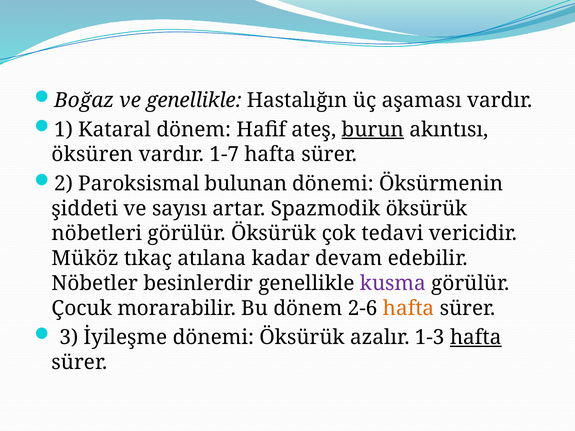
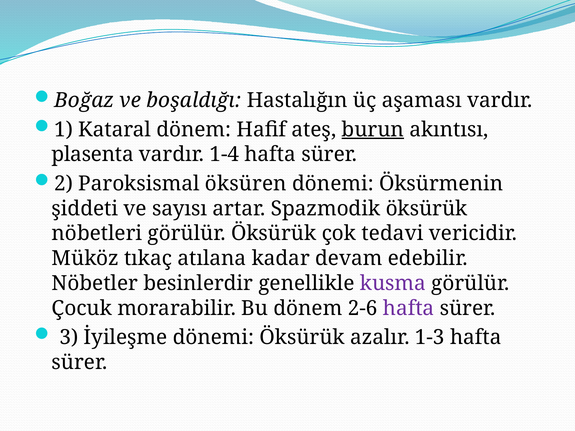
ve genellikle: genellikle -> boşaldığı
öksüren: öksüren -> plasenta
1-7: 1-7 -> 1-4
bulunan: bulunan -> öksüren
hafta at (409, 308) colour: orange -> purple
hafta at (476, 338) underline: present -> none
